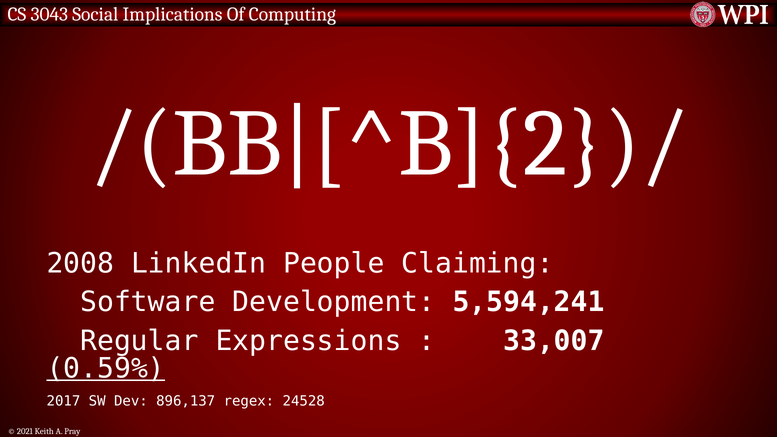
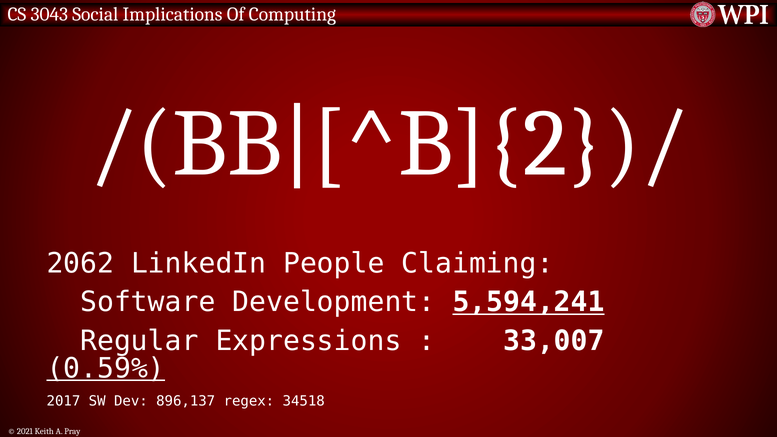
2008: 2008 -> 2062
5,594,241 underline: none -> present
24528: 24528 -> 34518
